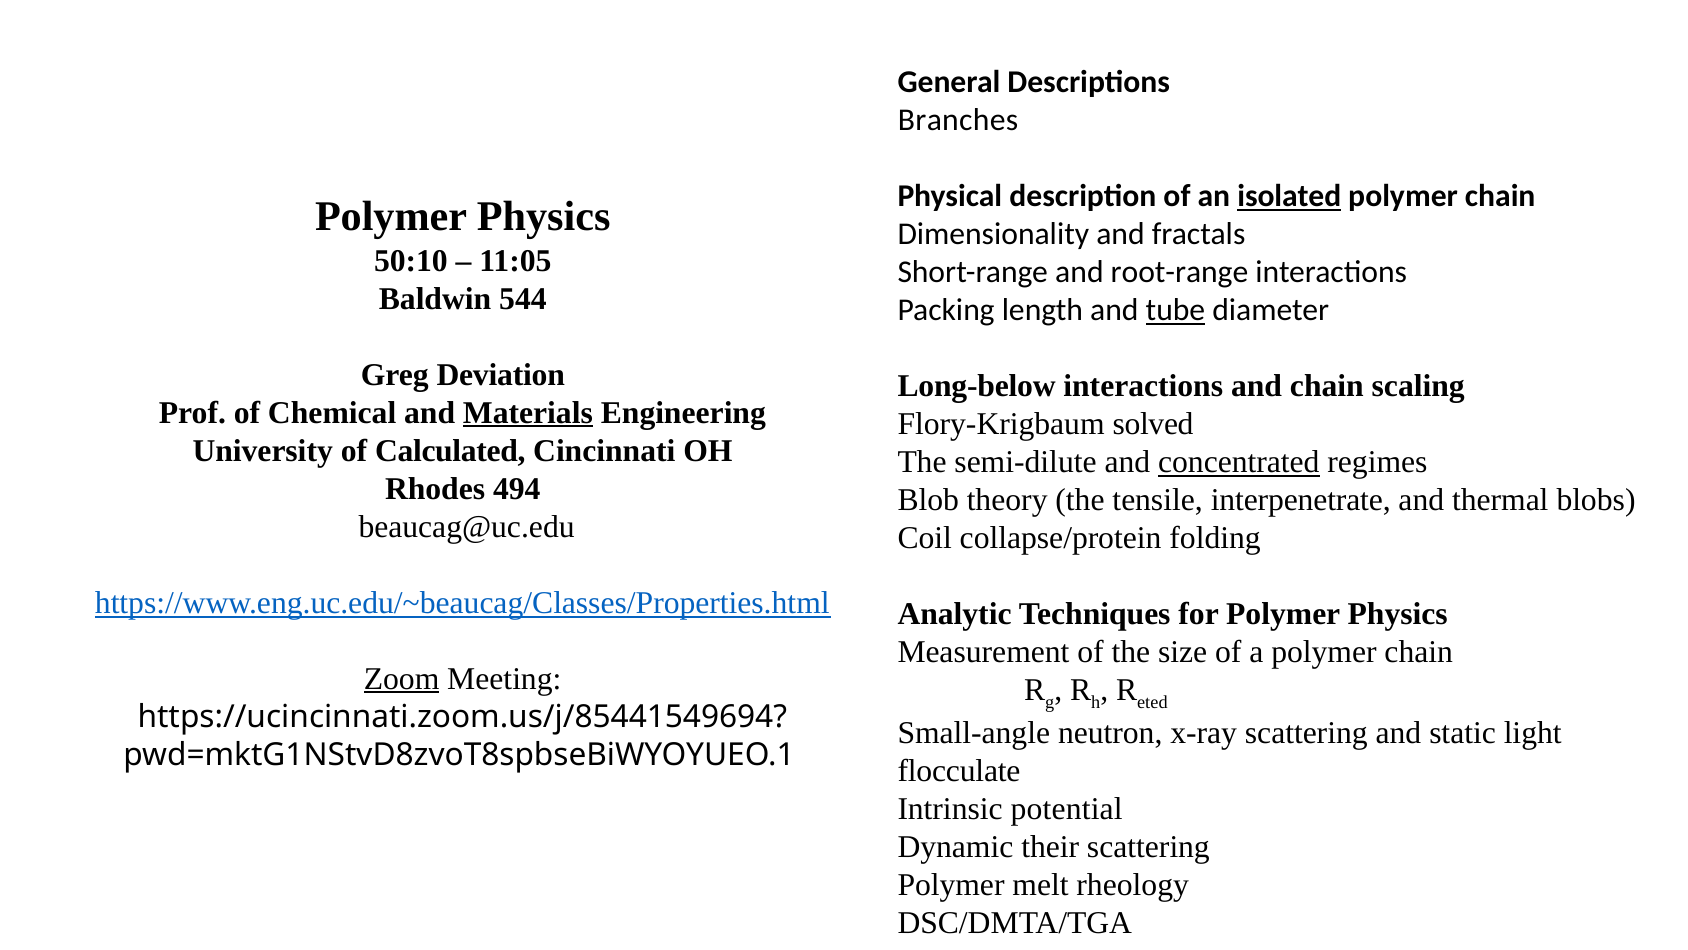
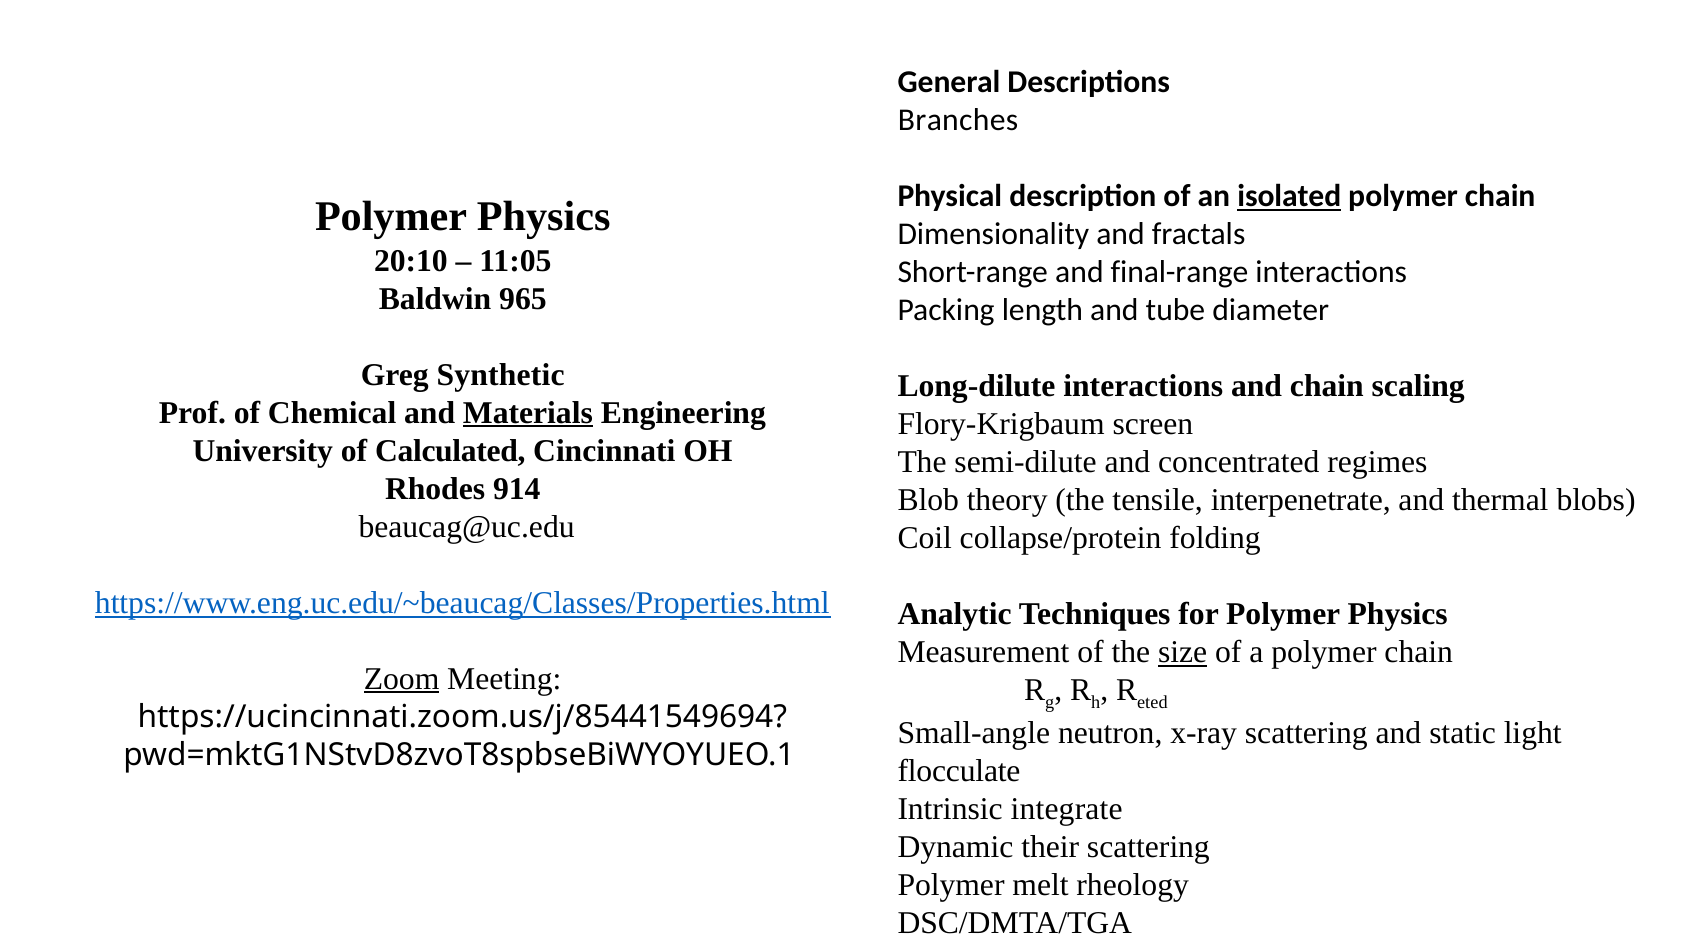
50:10: 50:10 -> 20:10
root-range: root-range -> final-range
544: 544 -> 965
tube underline: present -> none
Deviation: Deviation -> Synthetic
Long-below: Long-below -> Long-dilute
solved: solved -> screen
concentrated underline: present -> none
494: 494 -> 914
size underline: none -> present
potential: potential -> integrate
